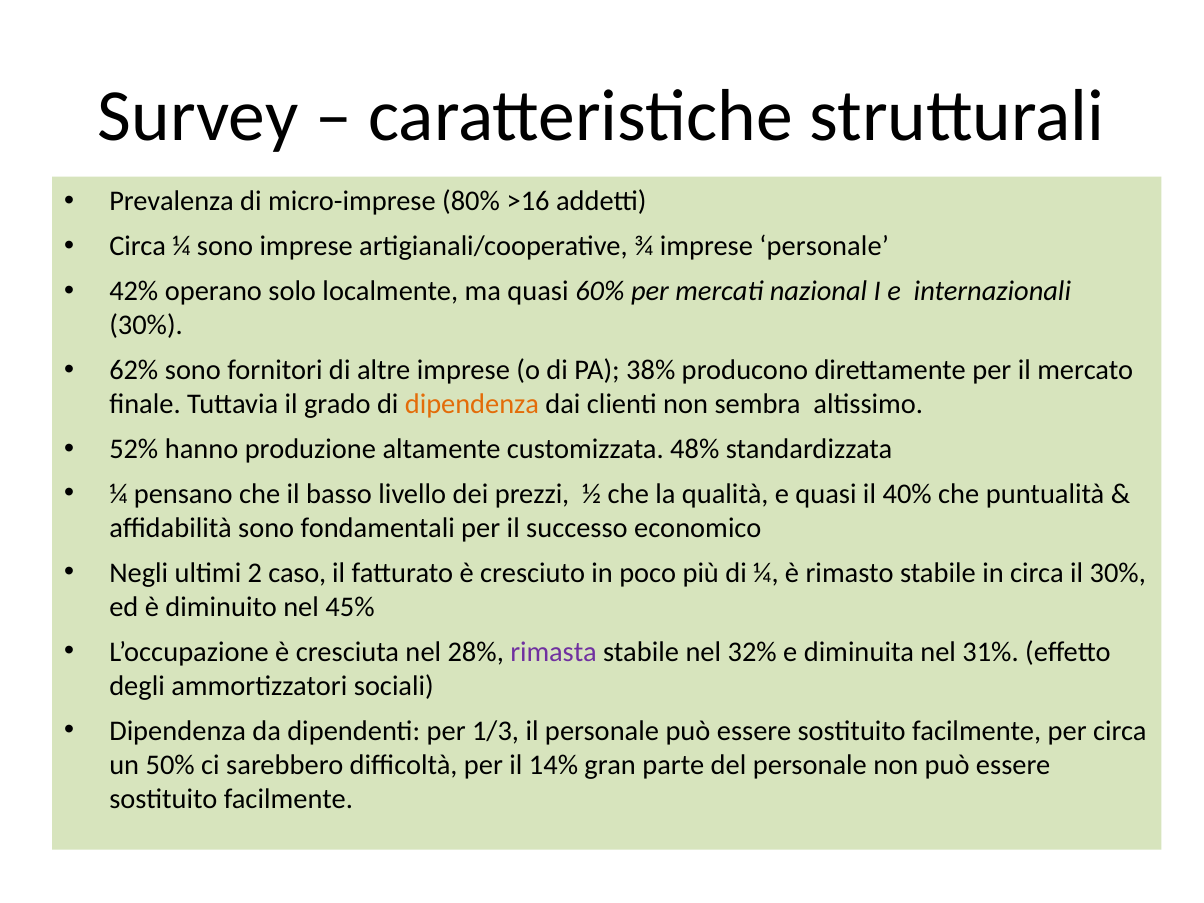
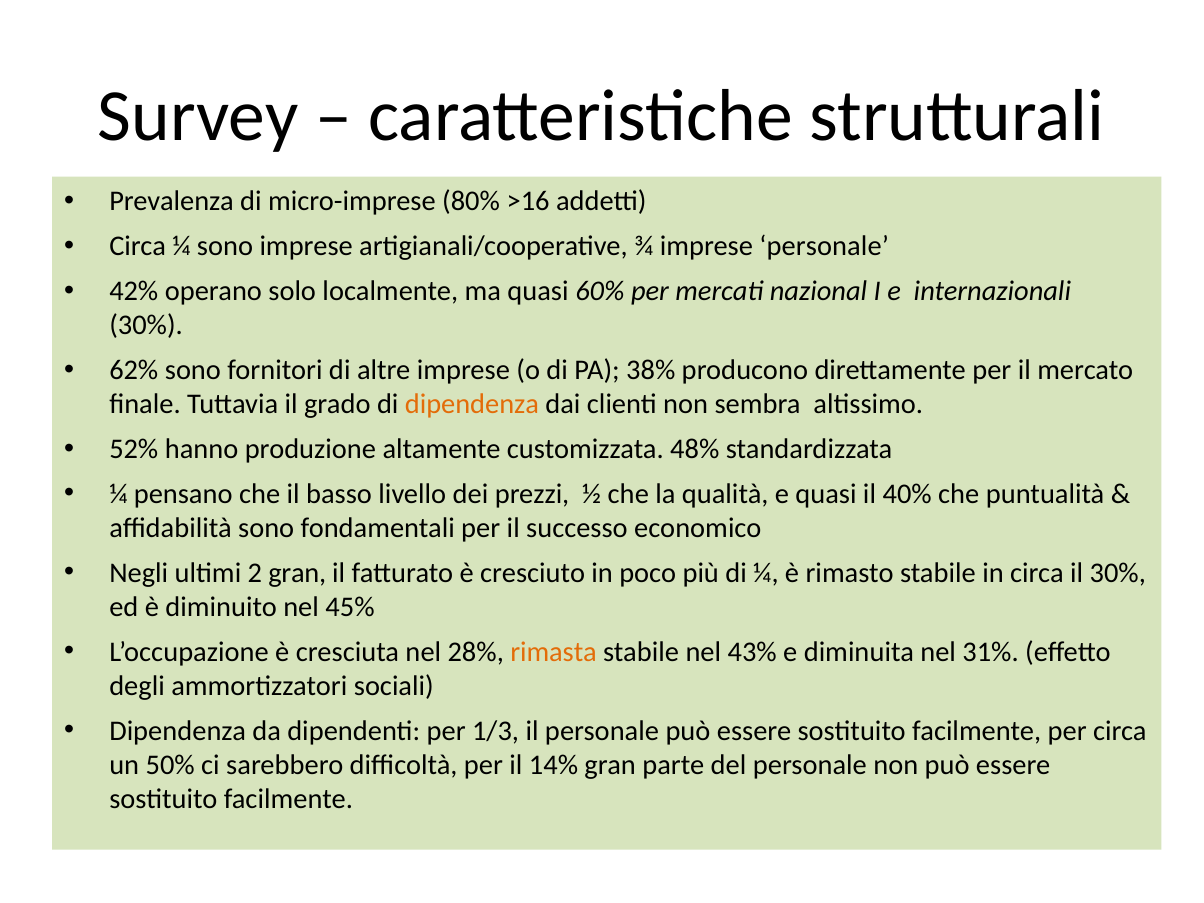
2 caso: caso -> gran
rimasta colour: purple -> orange
32%: 32% -> 43%
